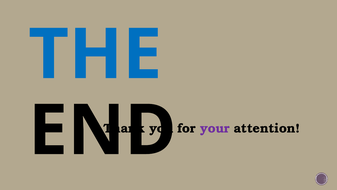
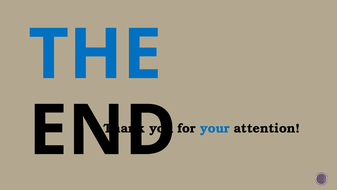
your colour: purple -> blue
